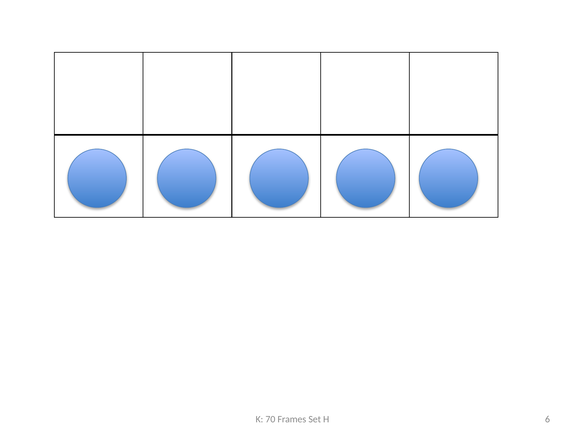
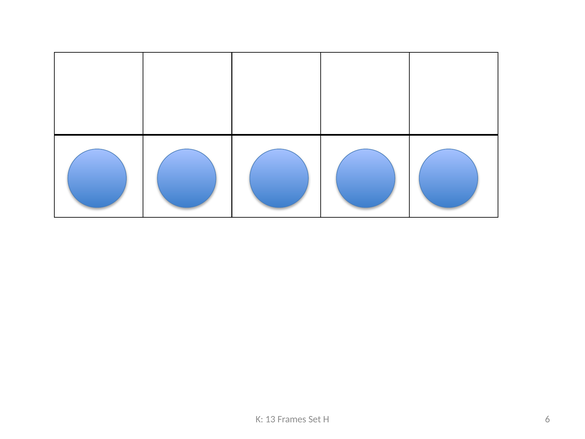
70: 70 -> 13
